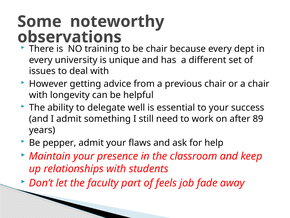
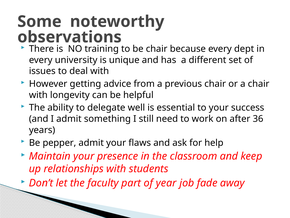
89: 89 -> 36
feels: feels -> year
